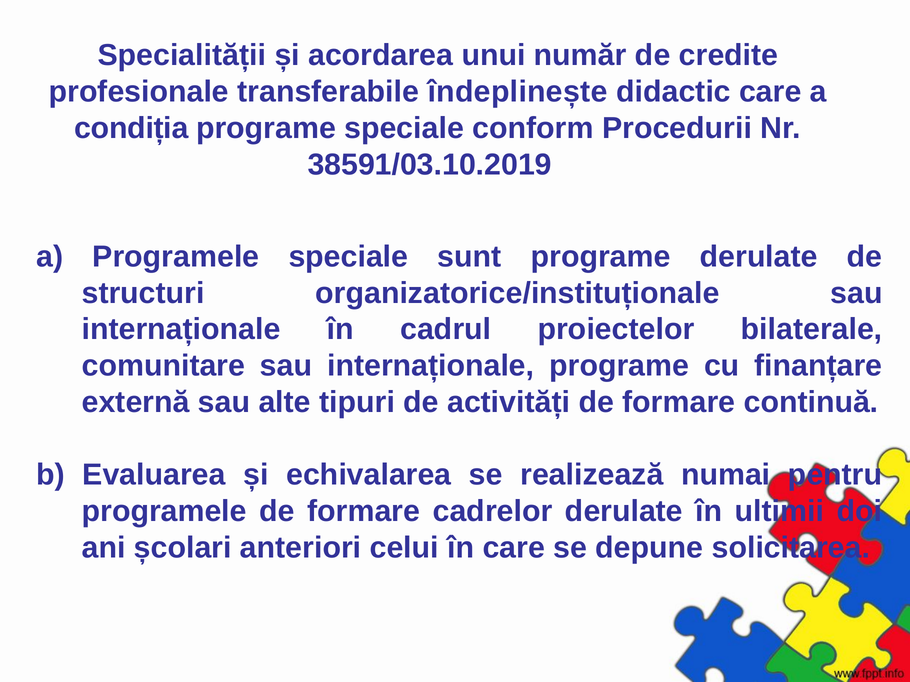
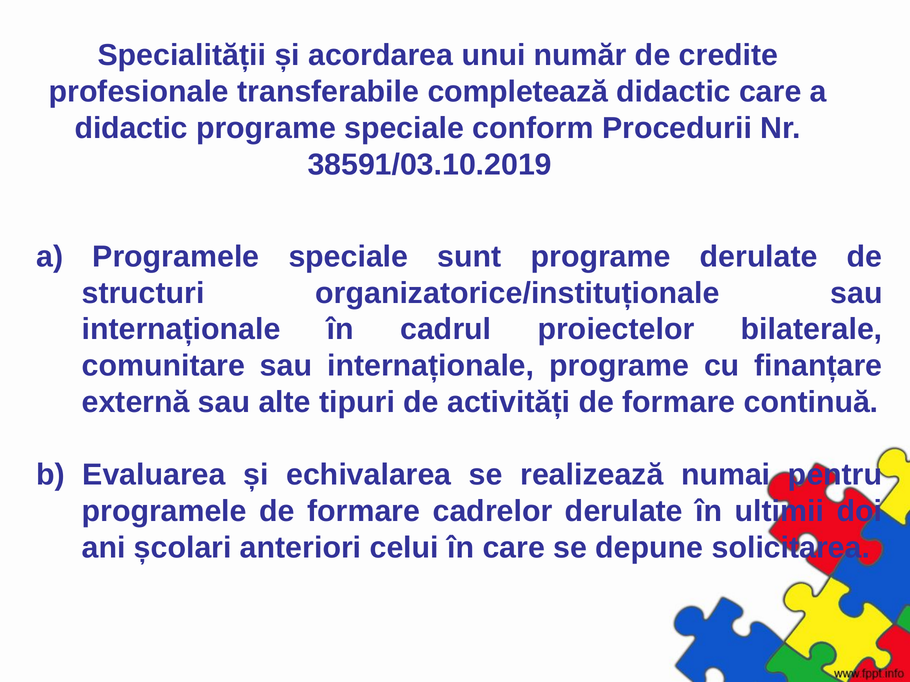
îndeplinește: îndeplinește -> completează
condiția at (131, 128): condiția -> didactic
